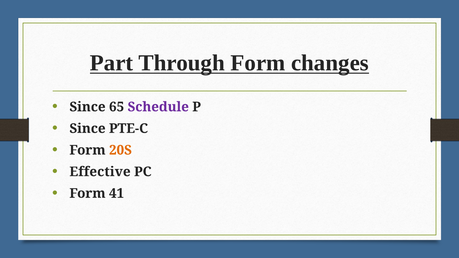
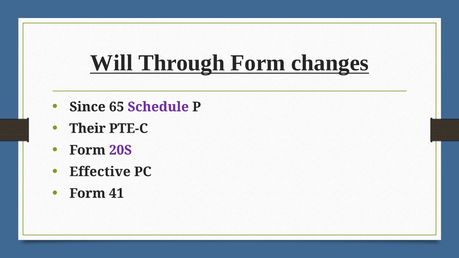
Part: Part -> Will
Since at (87, 129): Since -> Their
20S colour: orange -> purple
